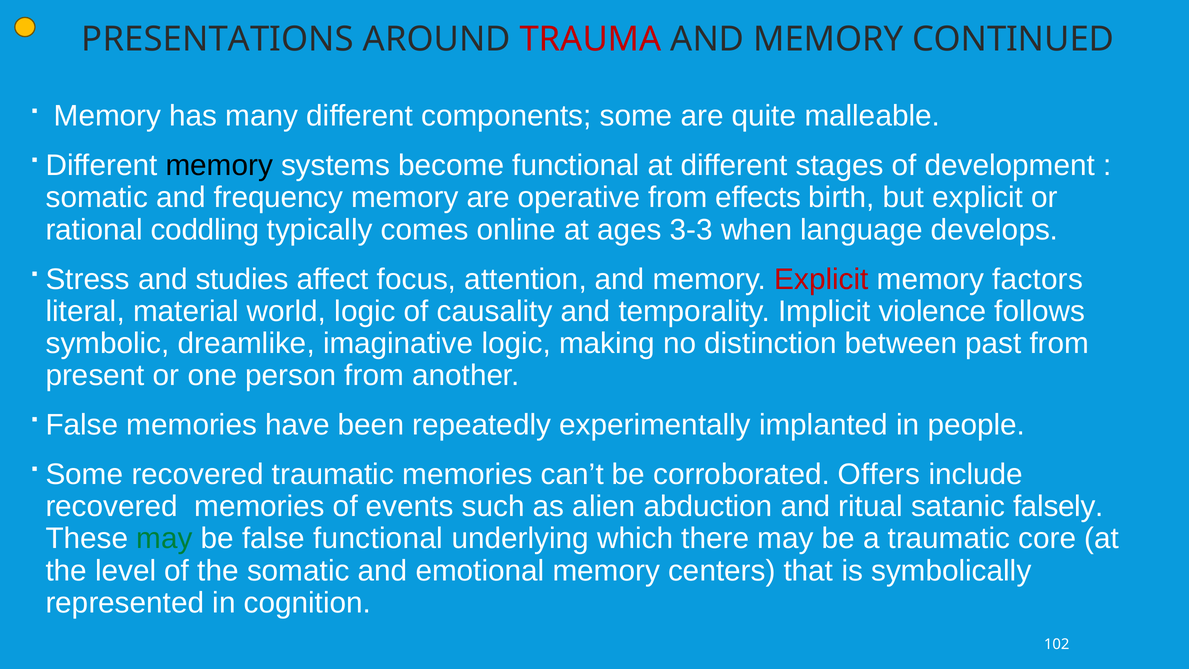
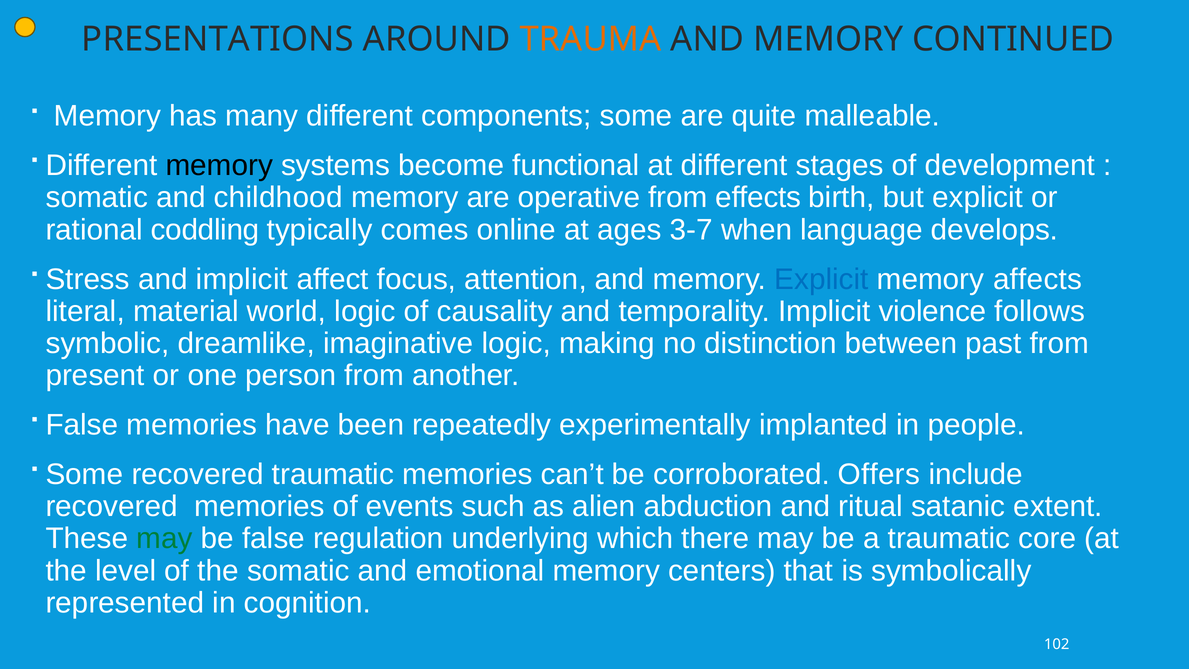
TRAUMA colour: red -> orange
frequency: frequency -> childhood
3-3: 3-3 -> 3-7
and studies: studies -> implicit
Explicit at (822, 279) colour: red -> blue
factors: factors -> affects
falsely: falsely -> extent
false functional: functional -> regulation
